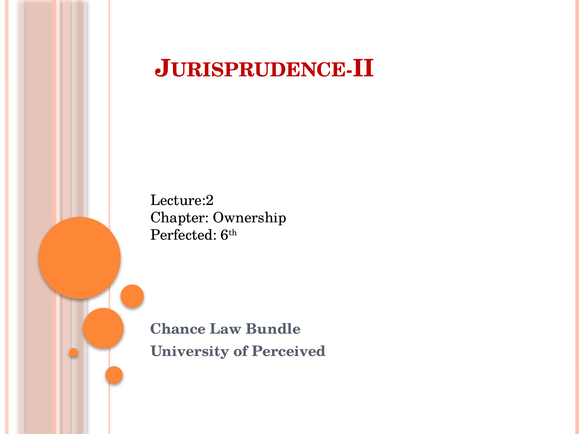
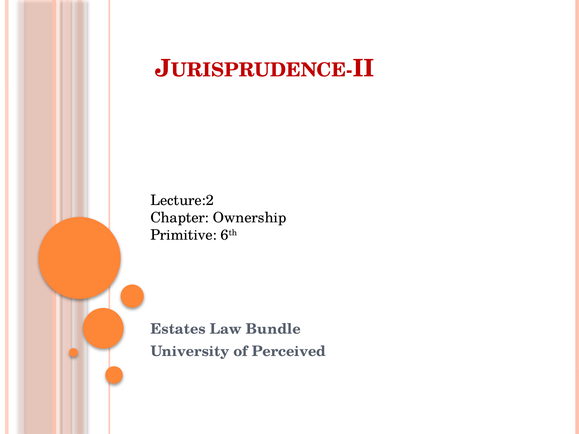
Perfected: Perfected -> Primitive
Chance: Chance -> Estates
